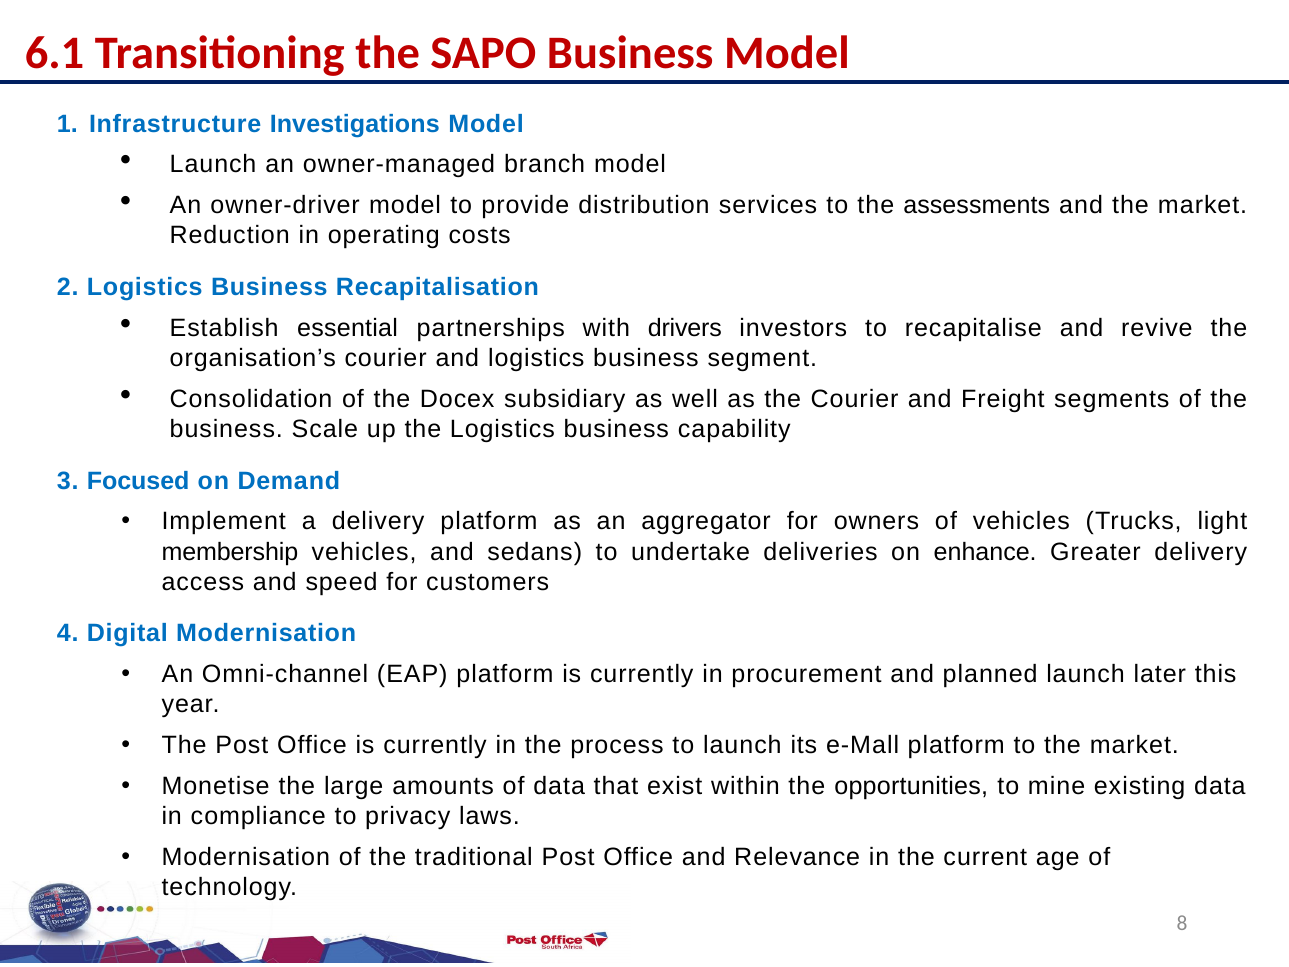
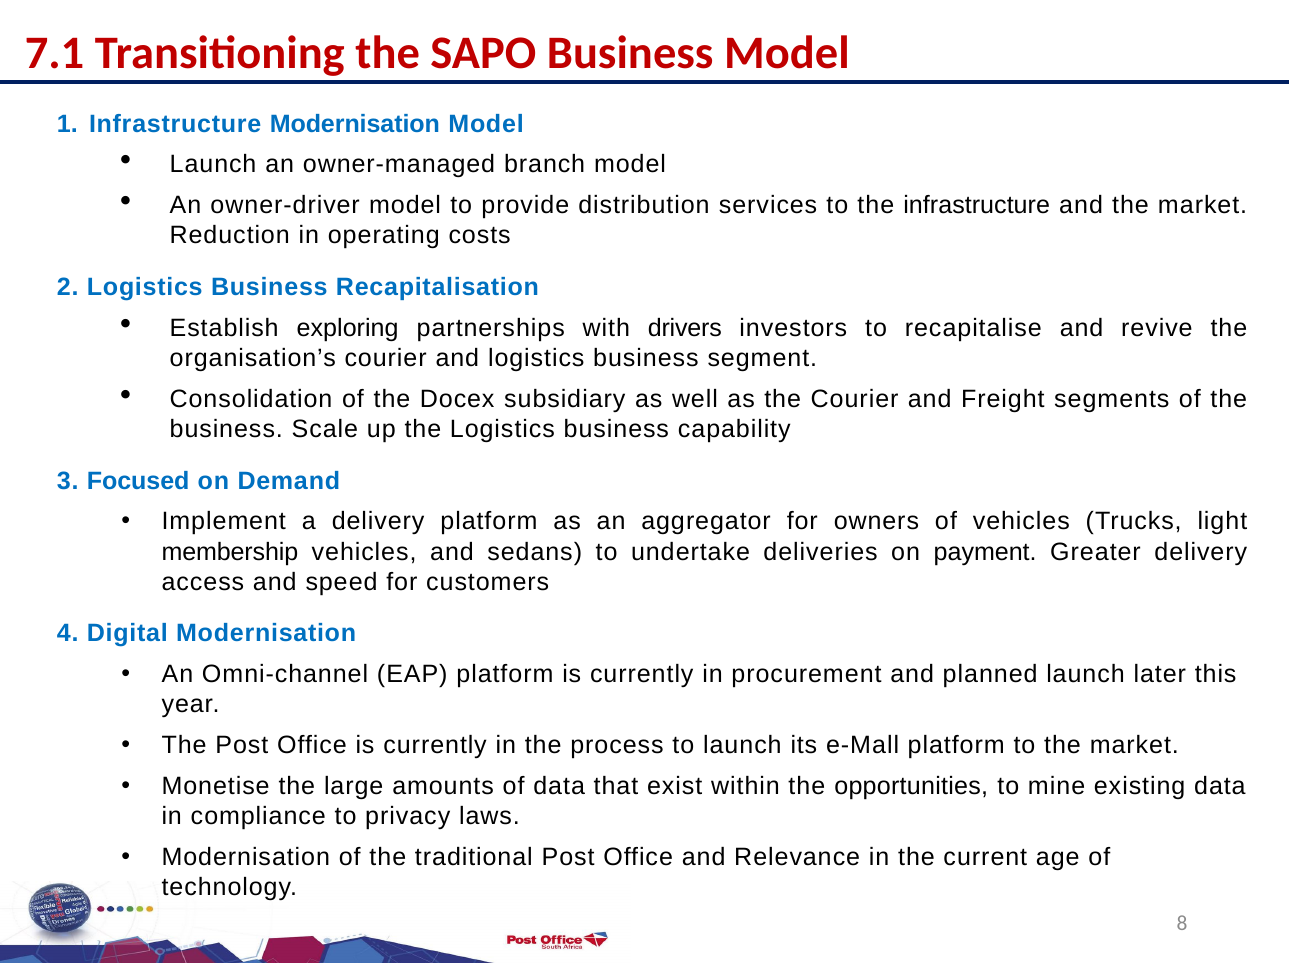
6.1: 6.1 -> 7.1
Infrastructure Investigations: Investigations -> Modernisation
the assessments: assessments -> infrastructure
essential: essential -> exploring
enhance: enhance -> payment
